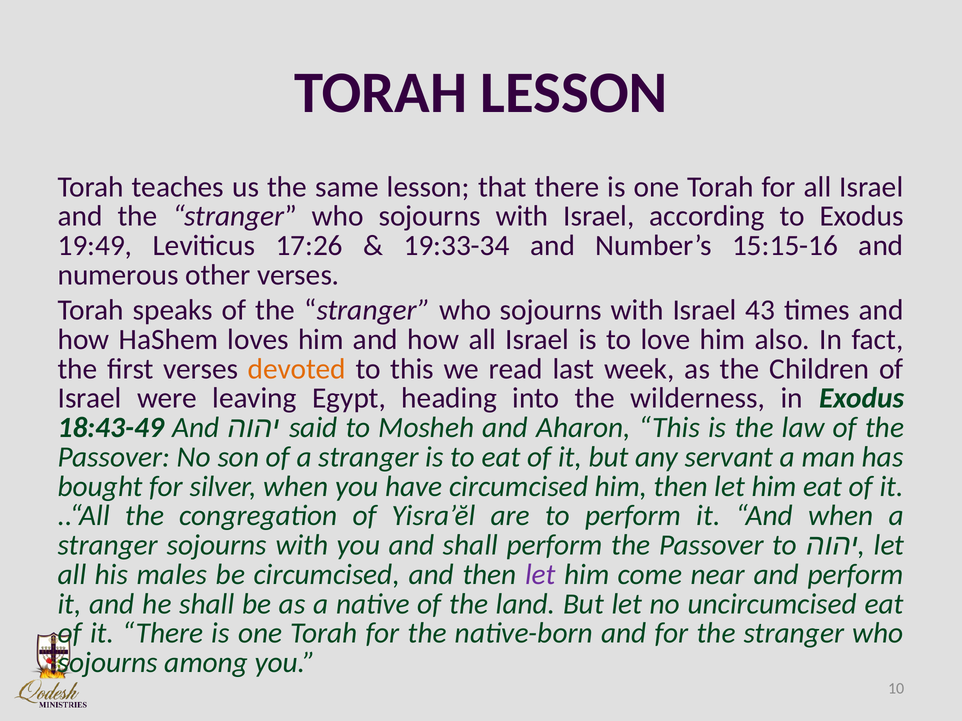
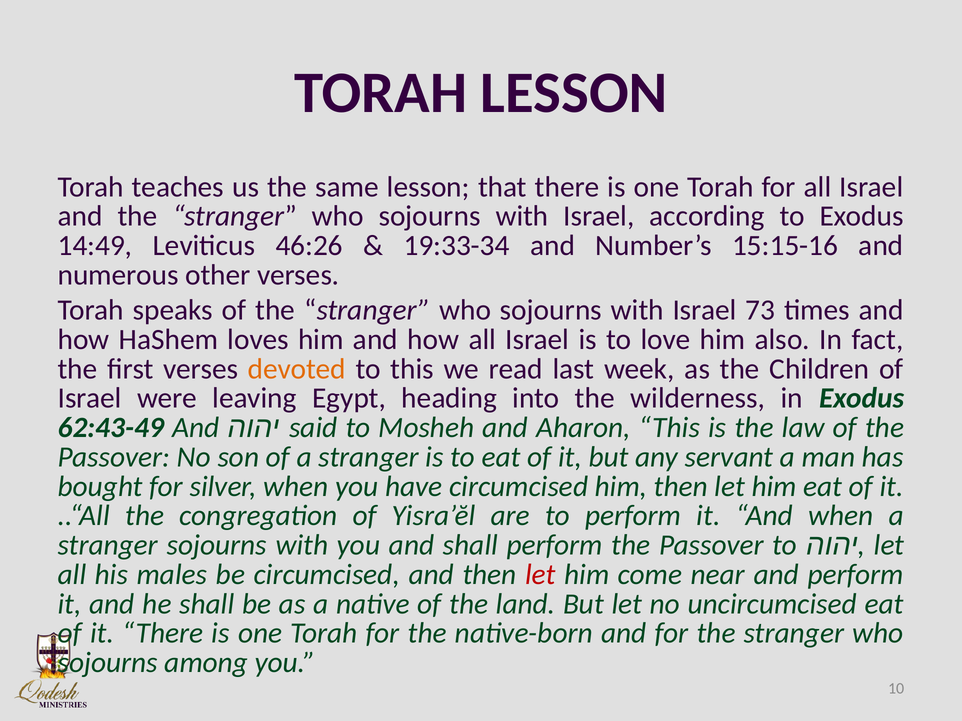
19:49: 19:49 -> 14:49
17:26: 17:26 -> 46:26
43: 43 -> 73
18:43-49: 18:43-49 -> 62:43-49
let at (540, 575) colour: purple -> red
